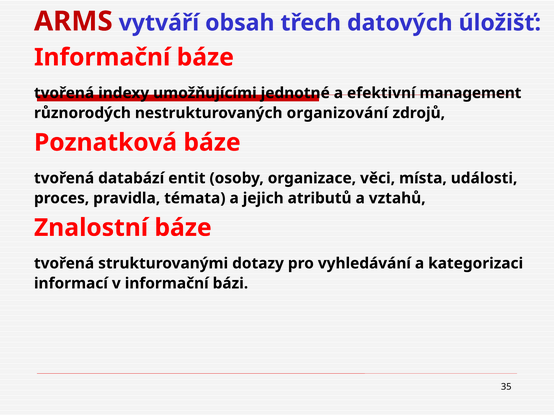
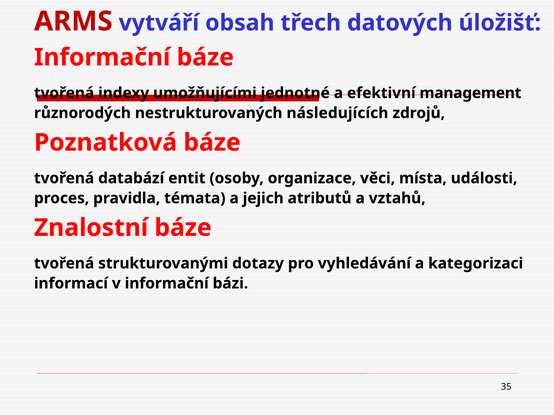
organizování: organizování -> následujících
